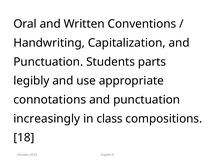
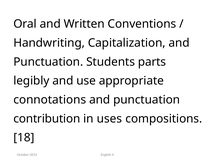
increasingly: increasingly -> contribution
class: class -> uses
